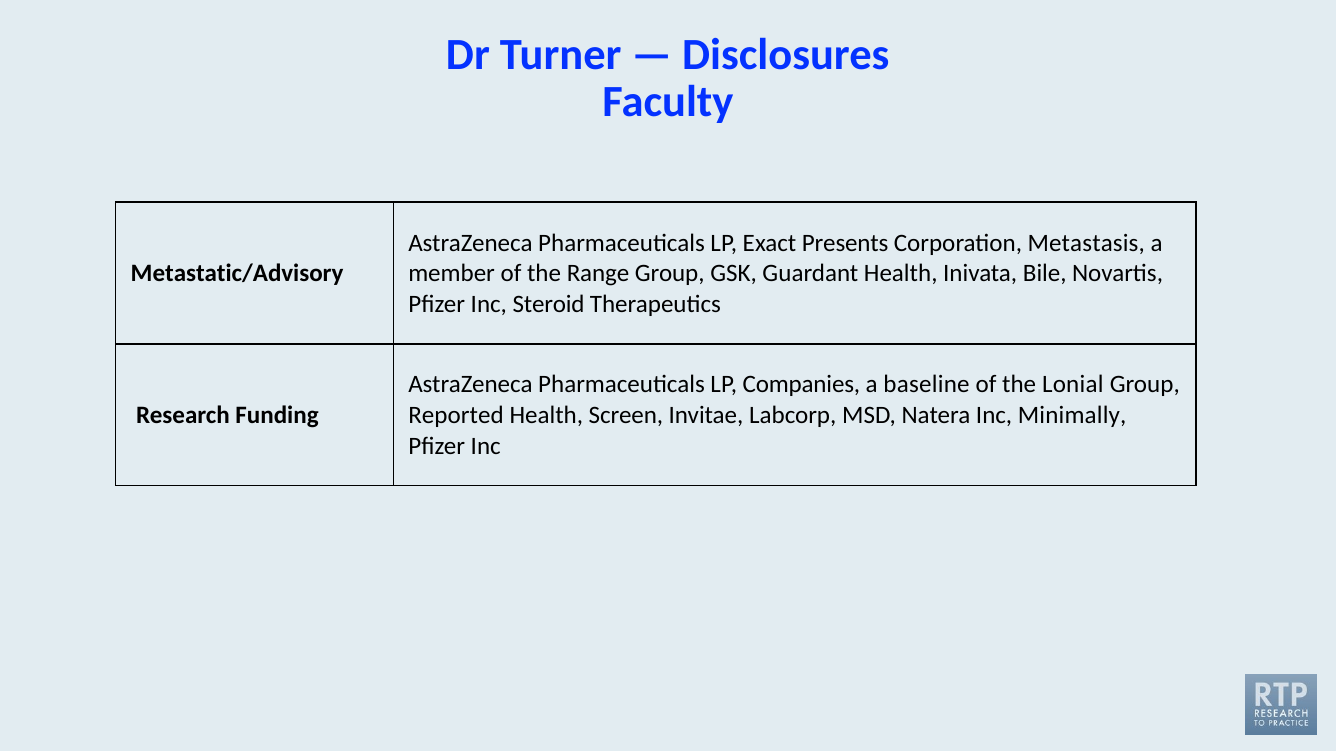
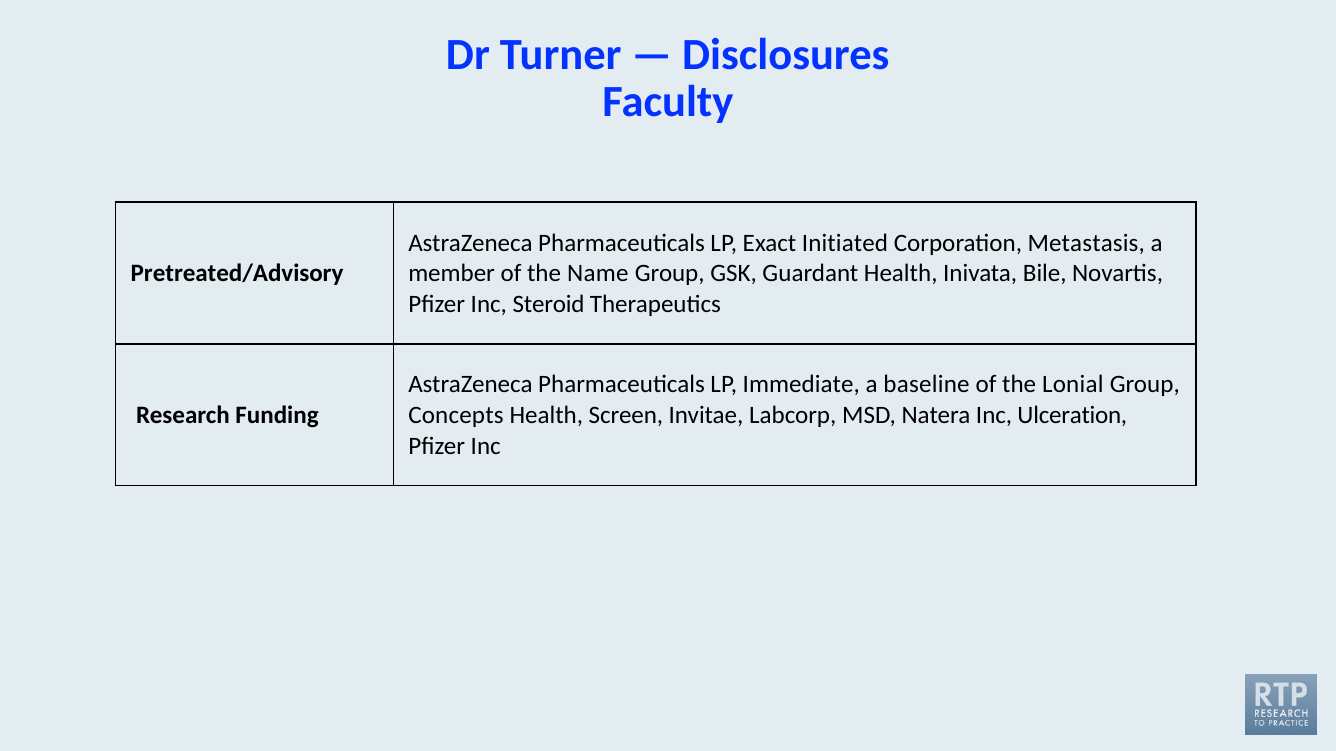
Presents: Presents -> Initiated
Metastatic/Advisory: Metastatic/Advisory -> Pretreated/Advisory
Range: Range -> Name
Companies: Companies -> Immediate
Reported: Reported -> Concepts
Minimally: Minimally -> Ulceration
